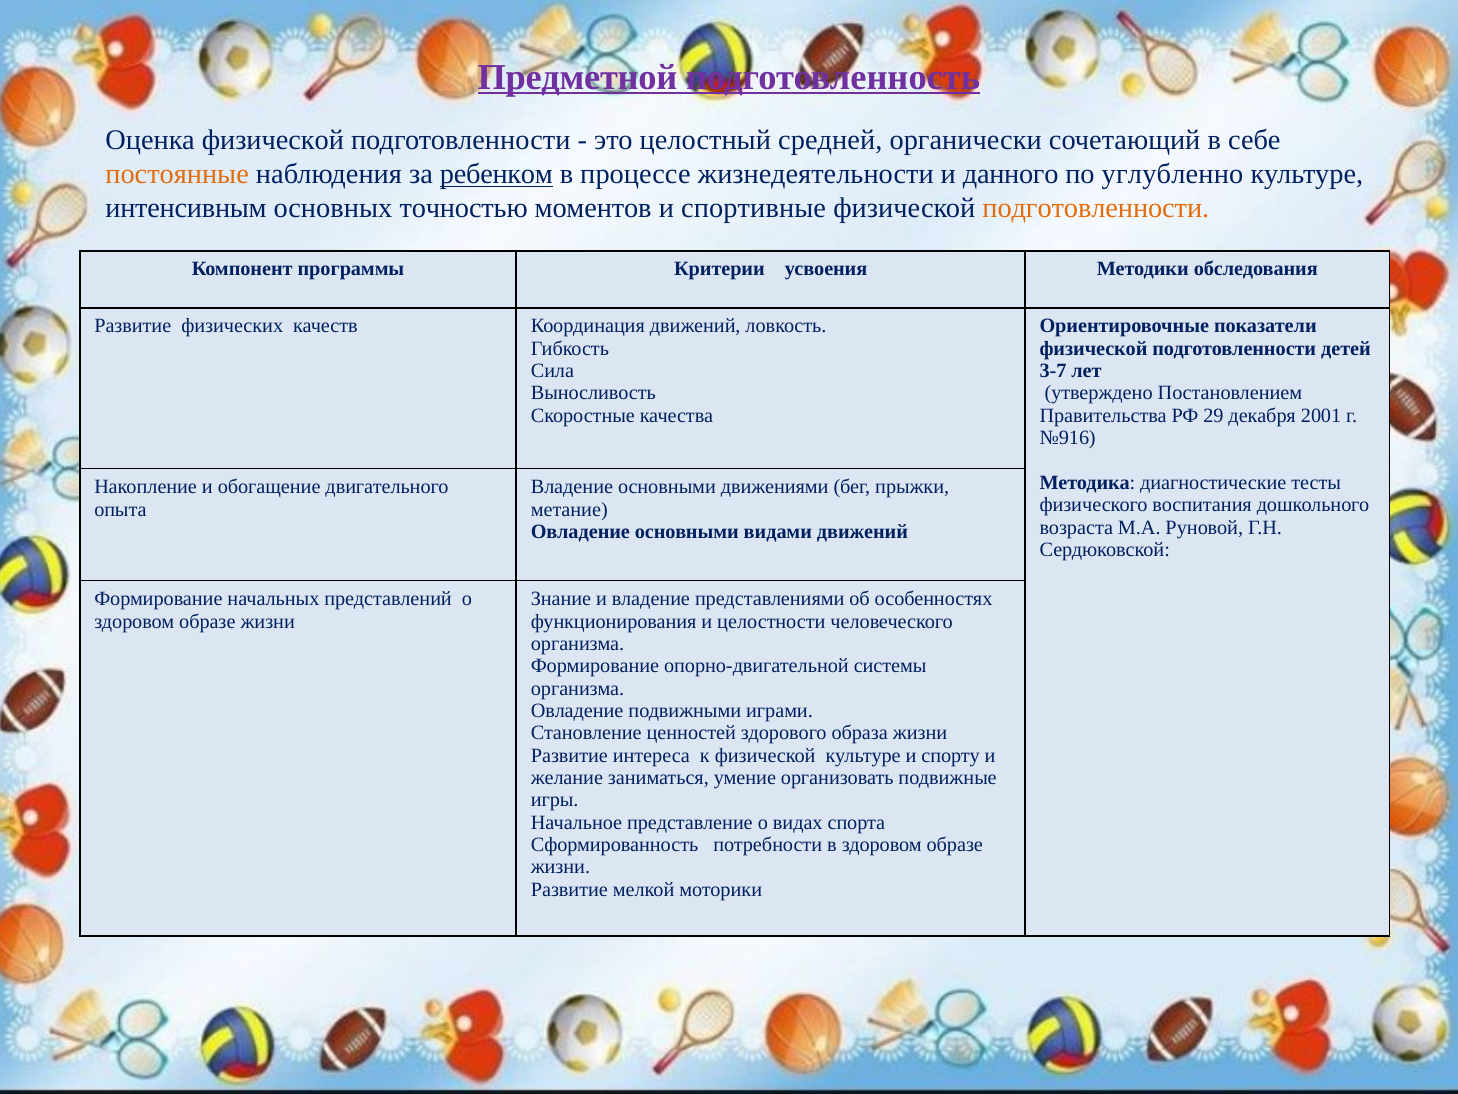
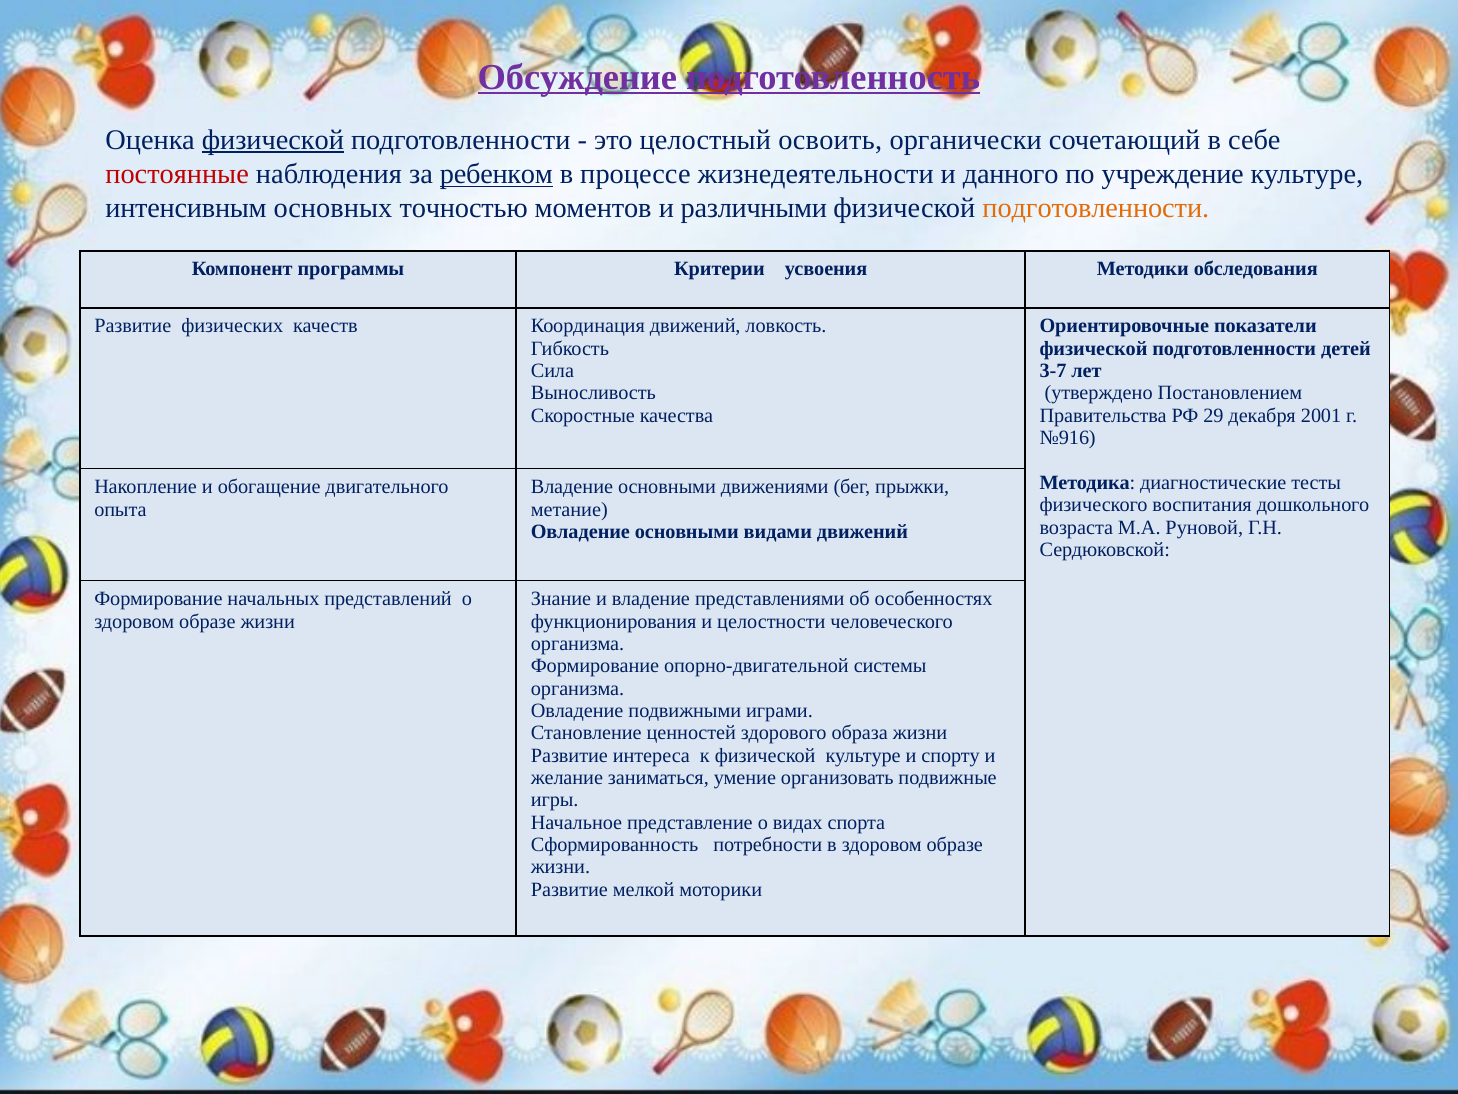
Предметной: Предметной -> Обсуждение
физической at (273, 140) underline: none -> present
средней: средней -> освоить
постоянные colour: orange -> red
углубленно: углубленно -> учреждение
спортивные: спортивные -> различными
